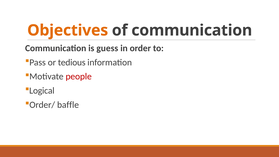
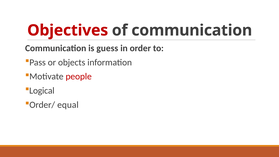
Objectives colour: orange -> red
tedious: tedious -> objects
baffle: baffle -> equal
